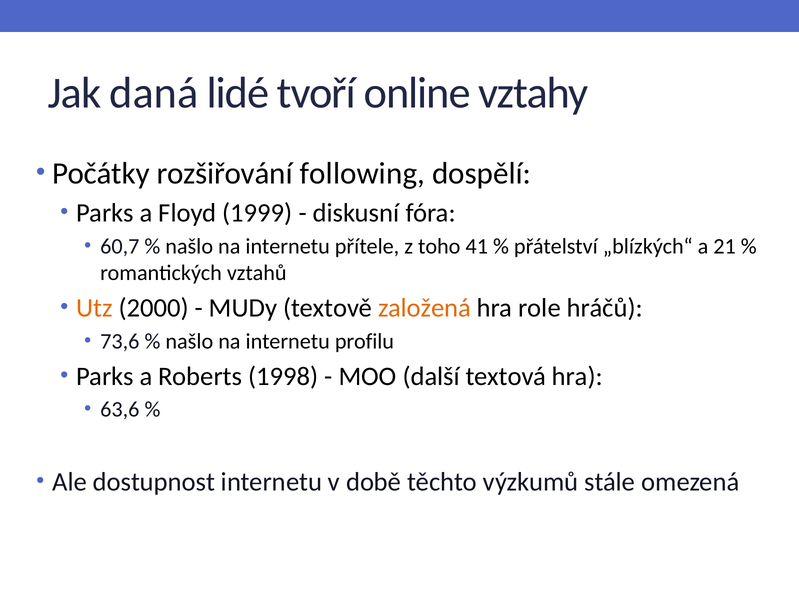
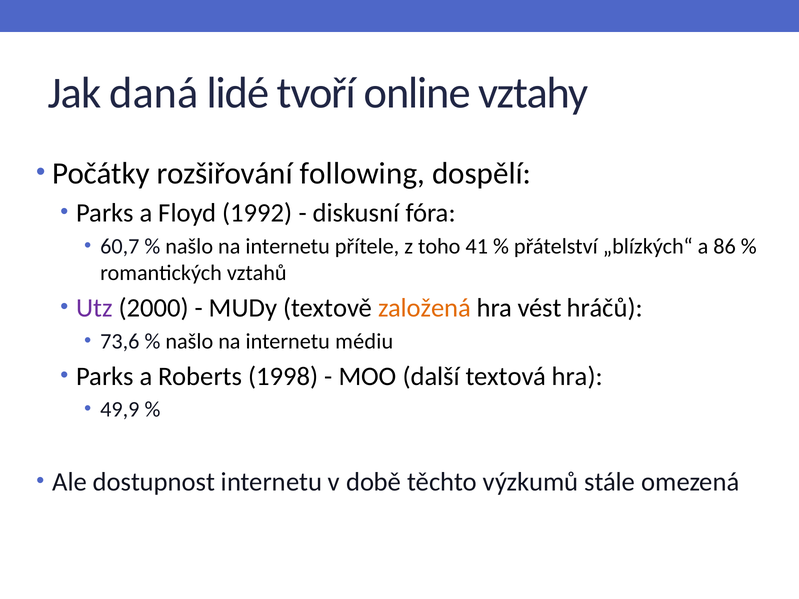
1999: 1999 -> 1992
21: 21 -> 86
Utz colour: orange -> purple
role: role -> vést
profilu: profilu -> médiu
63,6: 63,6 -> 49,9
